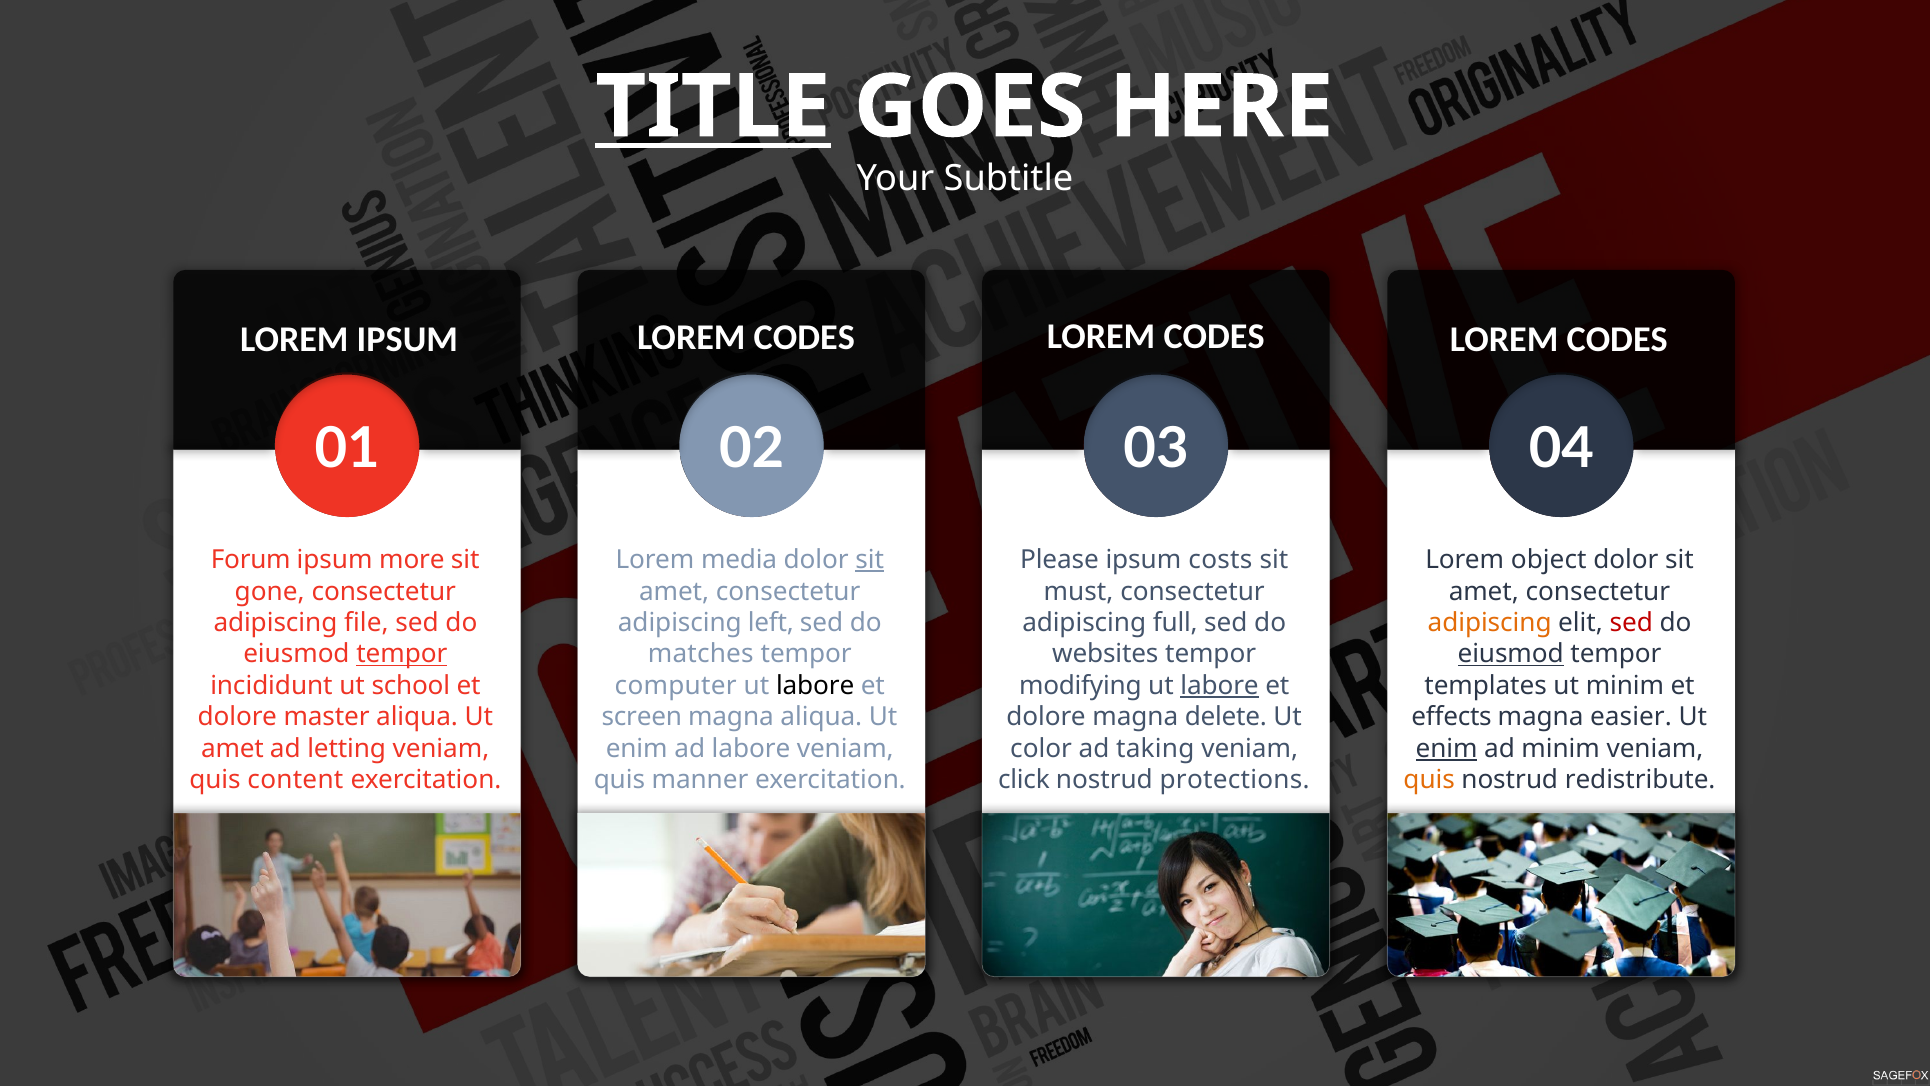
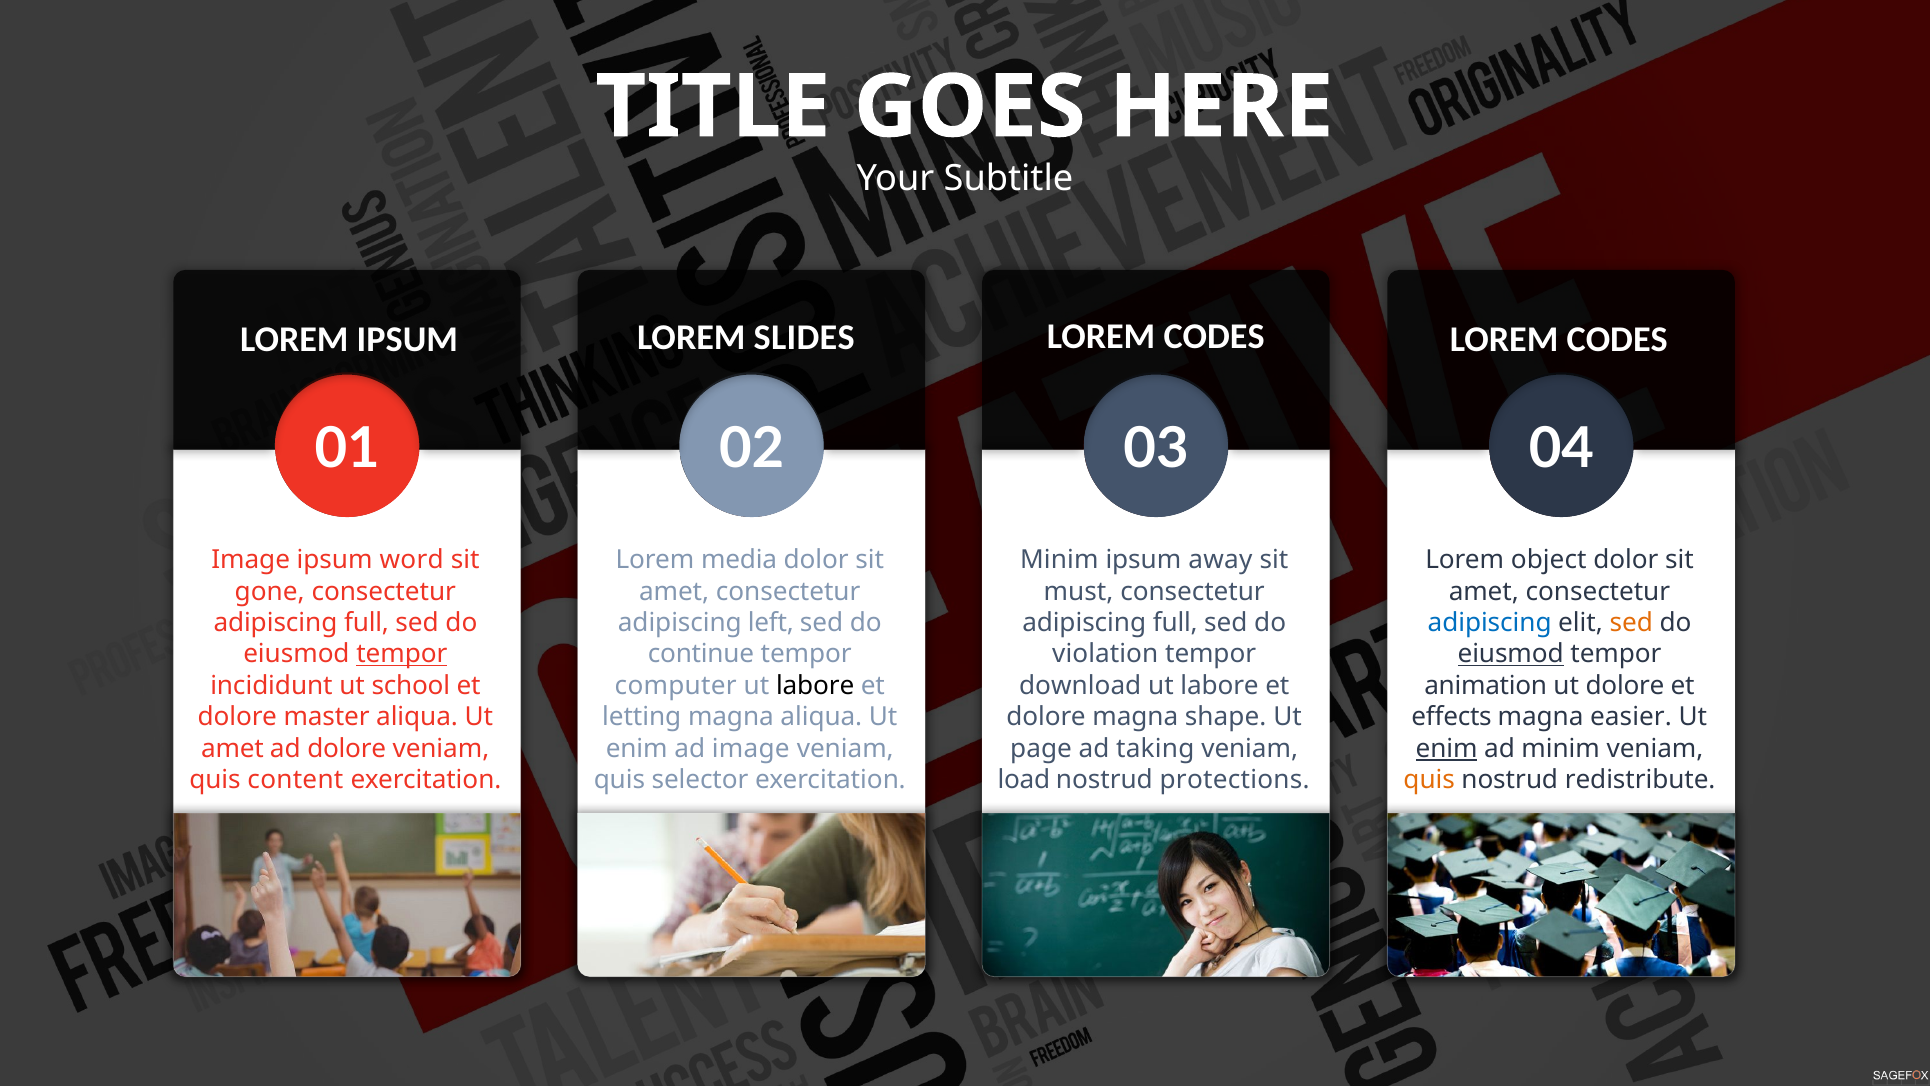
TITLE underline: present -> none
CODES at (804, 337): CODES -> SLIDES
Forum at (251, 560): Forum -> Image
more: more -> word
sit at (870, 560) underline: present -> none
Please at (1059, 560): Please -> Minim
costs: costs -> away
file at (366, 623): file -> full
adipiscing at (1490, 623) colour: orange -> blue
sed at (1631, 623) colour: red -> orange
matches: matches -> continue
websites: websites -> violation
modifying: modifying -> download
labore at (1220, 685) underline: present -> none
templates: templates -> animation
ut minim: minim -> dolore
screen: screen -> letting
delete: delete -> shape
ad letting: letting -> dolore
ad labore: labore -> image
color: color -> page
manner: manner -> selector
click: click -> load
